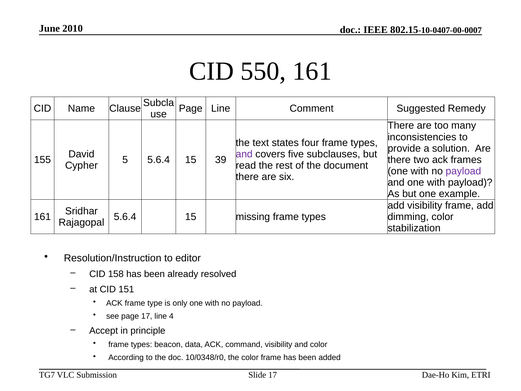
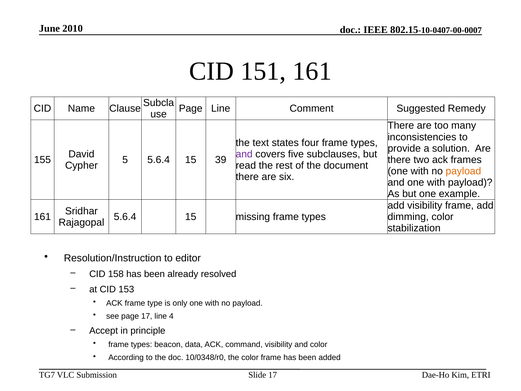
550: 550 -> 151
payload at (463, 171) colour: purple -> orange
151: 151 -> 153
